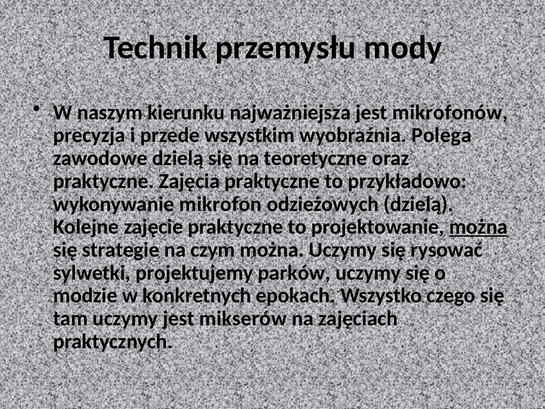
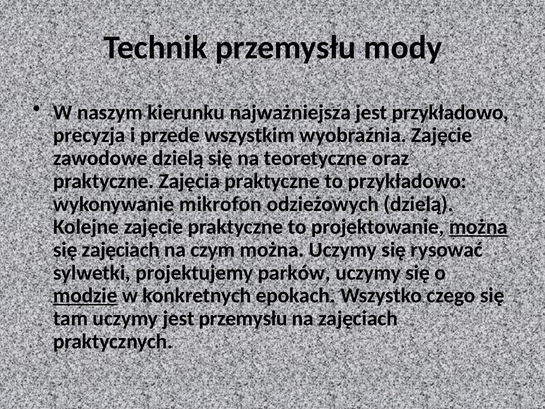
jest mikrofonów: mikrofonów -> przykładowo
wyobraźnia Polega: Polega -> Zajęcie
się strategie: strategie -> zajęciach
modzie underline: none -> present
jest mikserów: mikserów -> przemysłu
